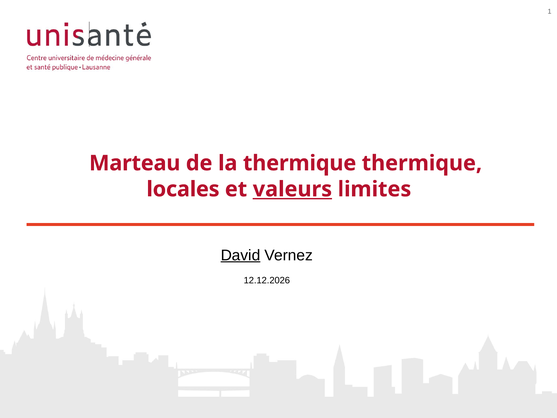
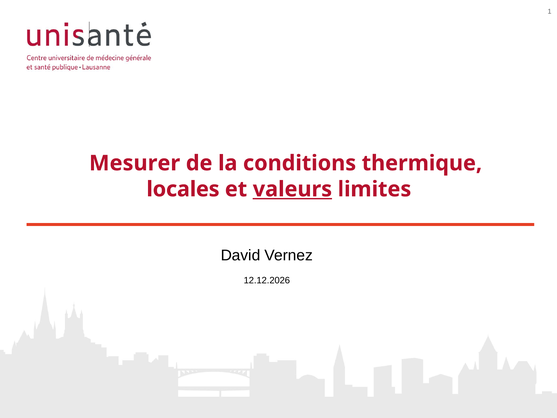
Marteau: Marteau -> Mesurer
la thermique: thermique -> conditions
David underline: present -> none
